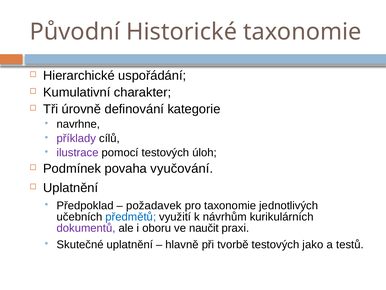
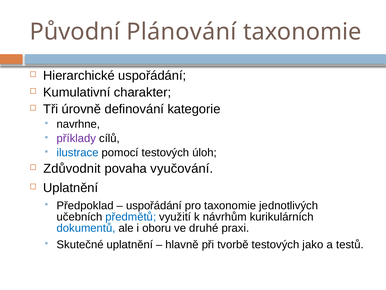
Historické: Historické -> Plánování
ilustrace colour: purple -> blue
Podmínek: Podmínek -> Zdůvodnit
požadavek at (154, 205): požadavek -> uspořádání
dokumentů colour: purple -> blue
naučit: naučit -> druhé
